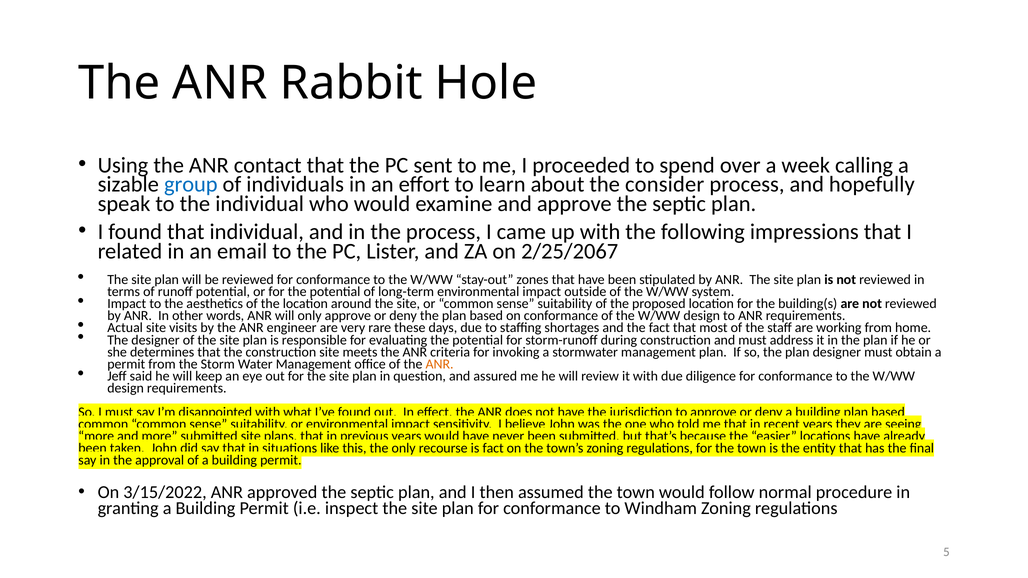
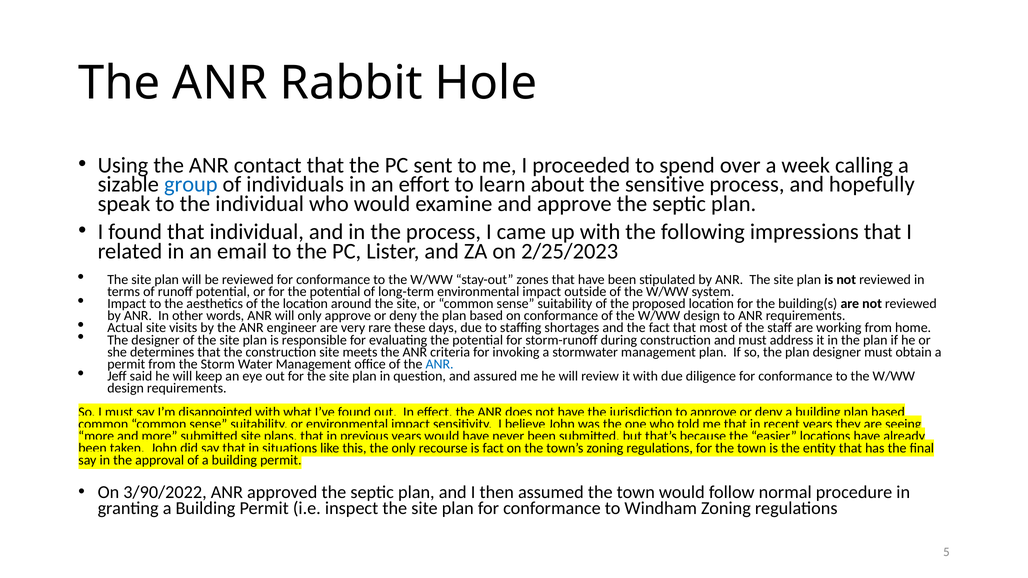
consider: consider -> sensitive
2/25/2067: 2/25/2067 -> 2/25/2023
ANR at (440, 364) colour: orange -> blue
3/15/2022: 3/15/2022 -> 3/90/2022
